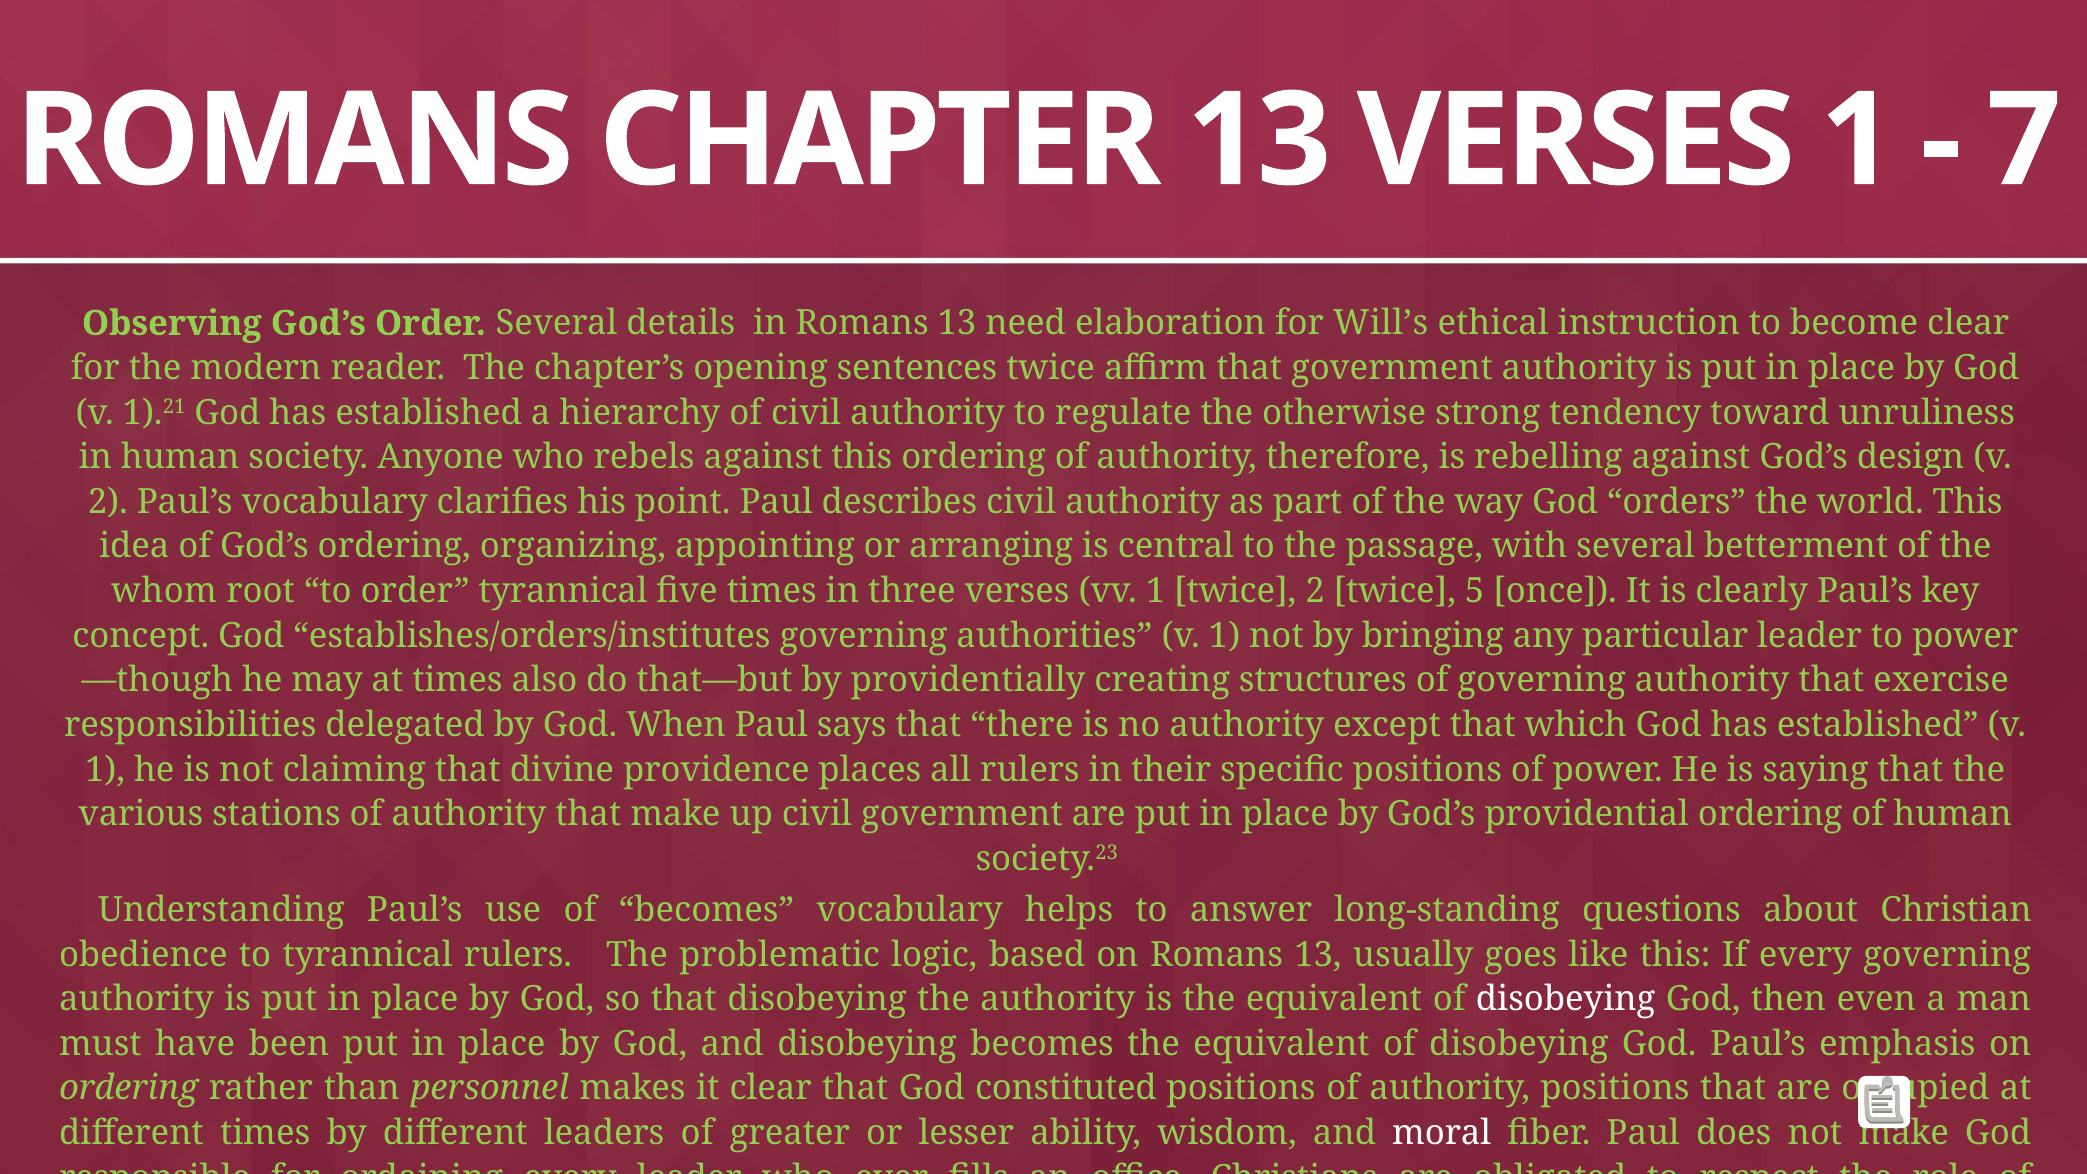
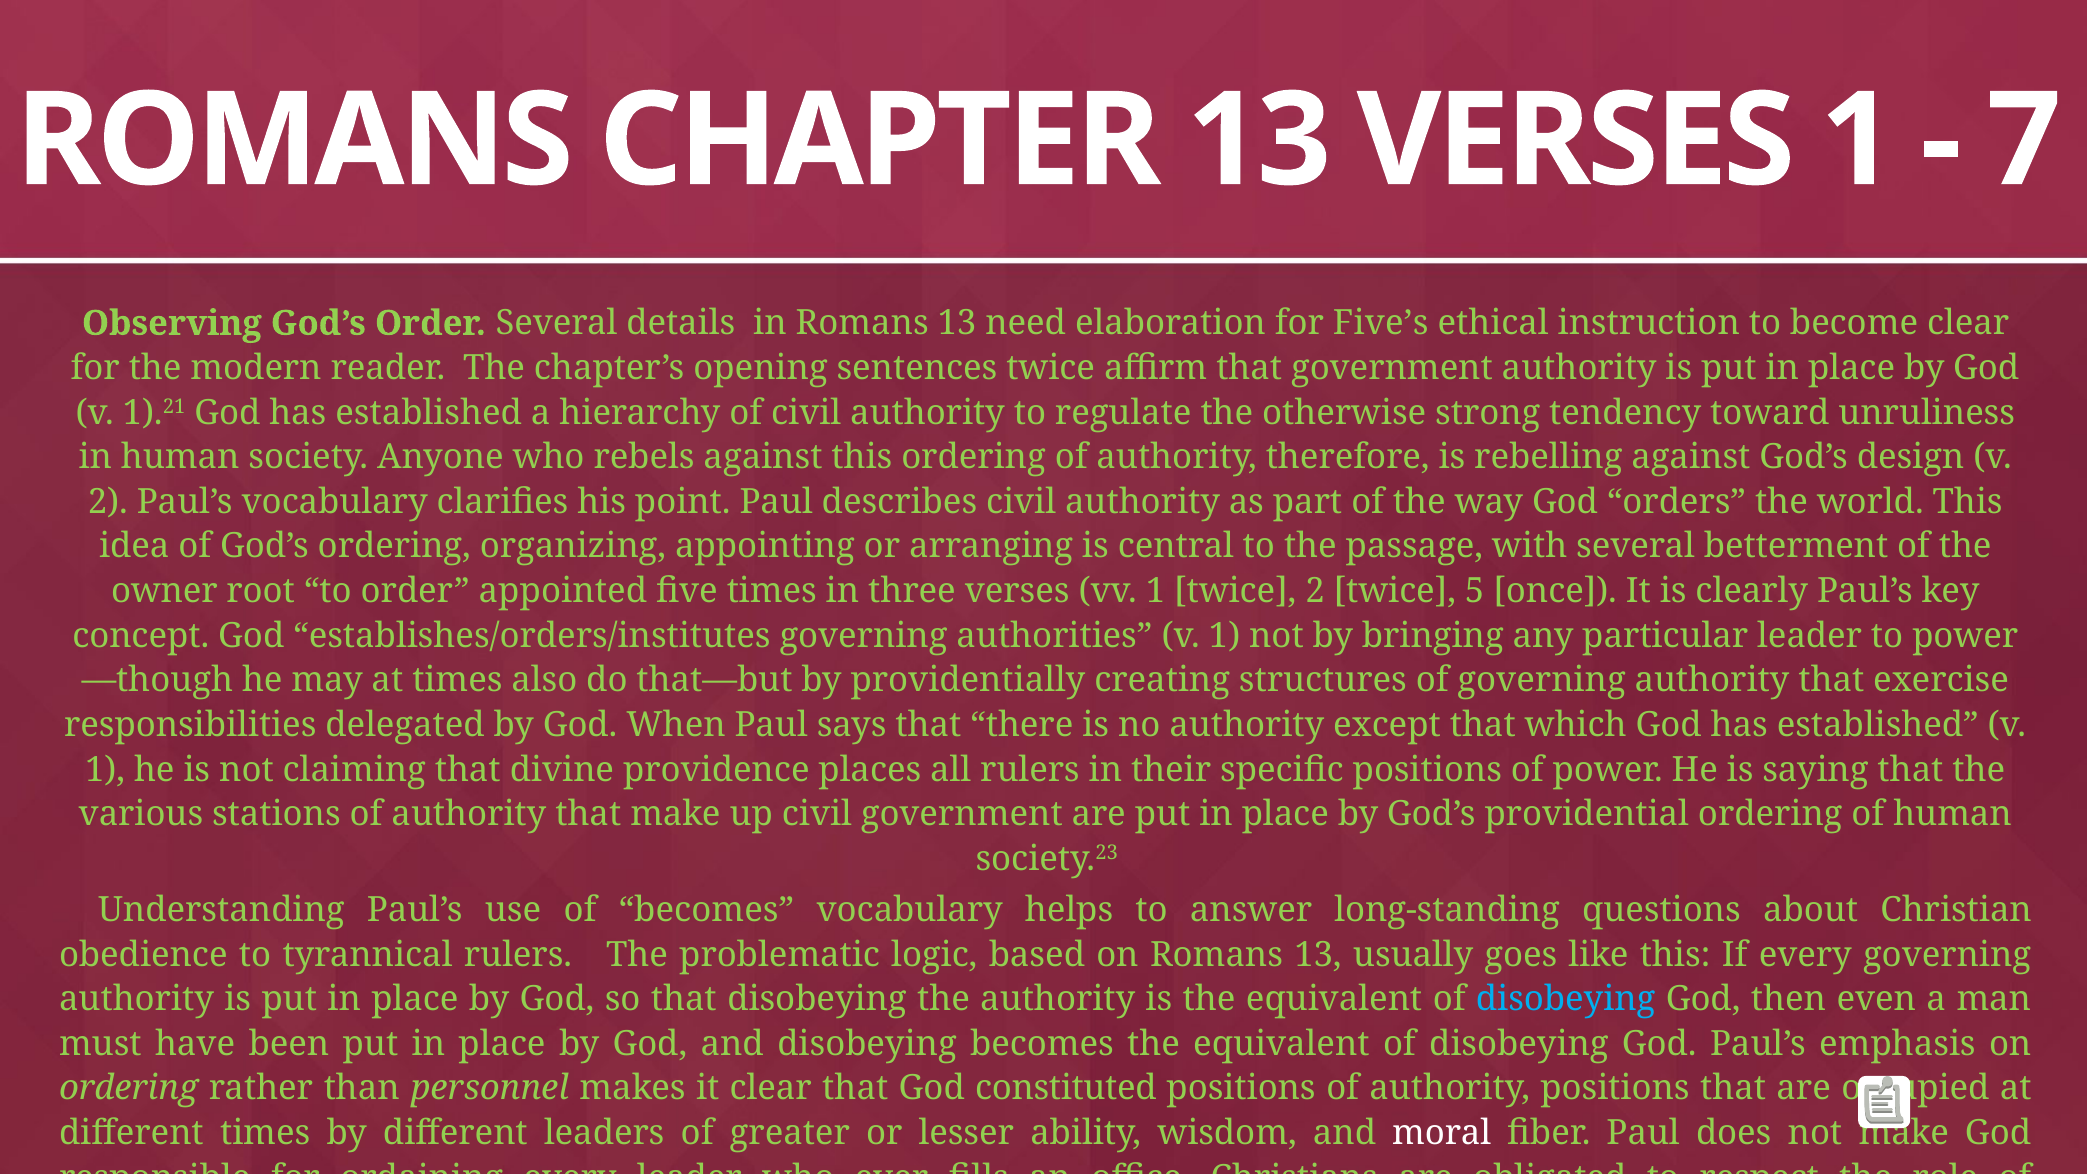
Will’s: Will’s -> Five’s
whom: whom -> owner
order tyrannical: tyrannical -> appointed
disobeying at (1566, 999) colour: white -> light blue
